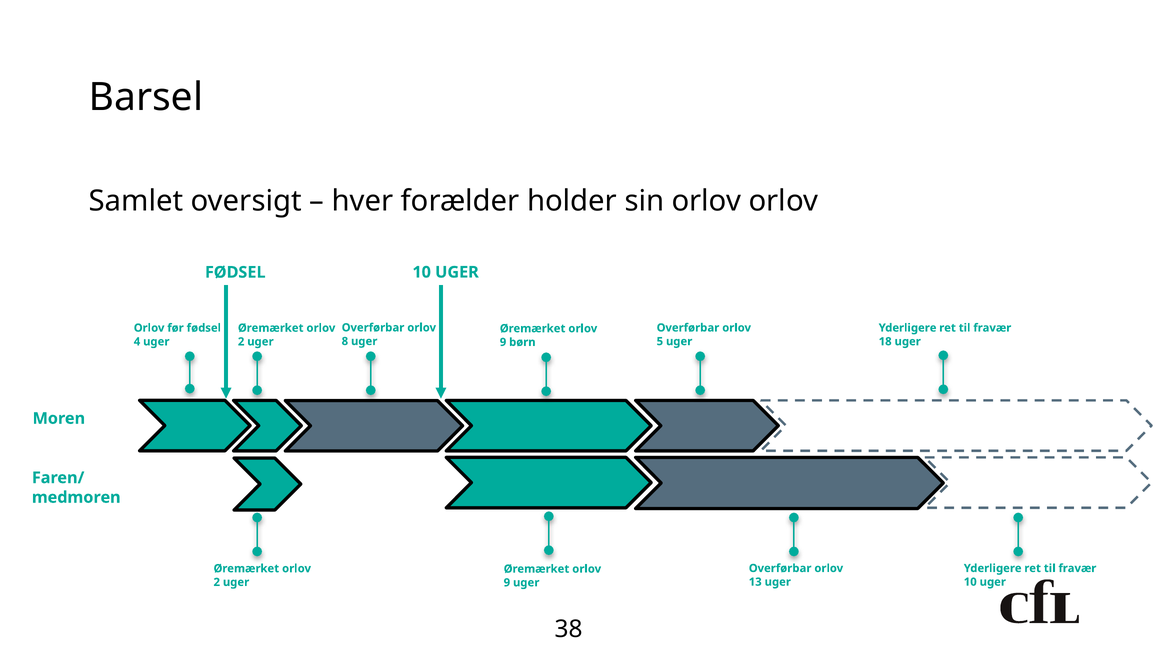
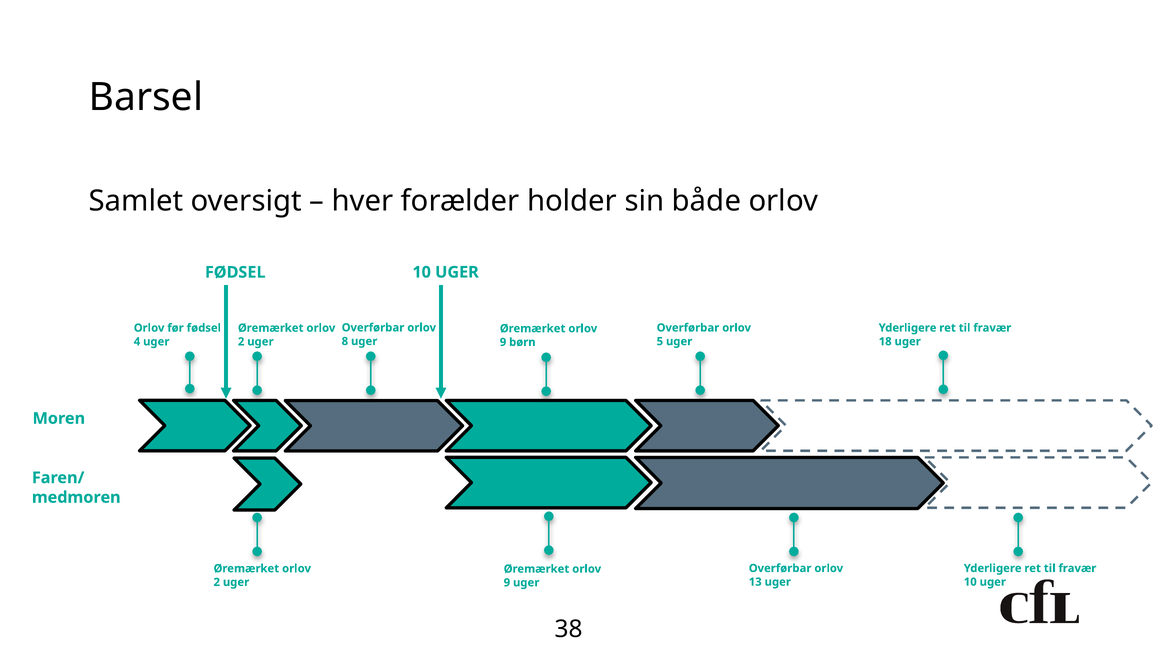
sin orlov: orlov -> både
